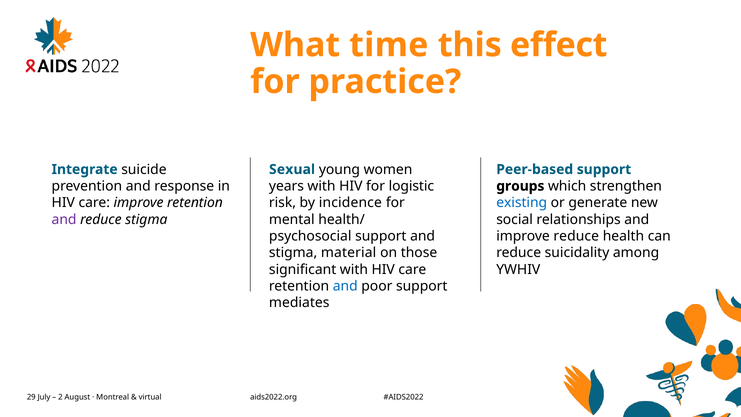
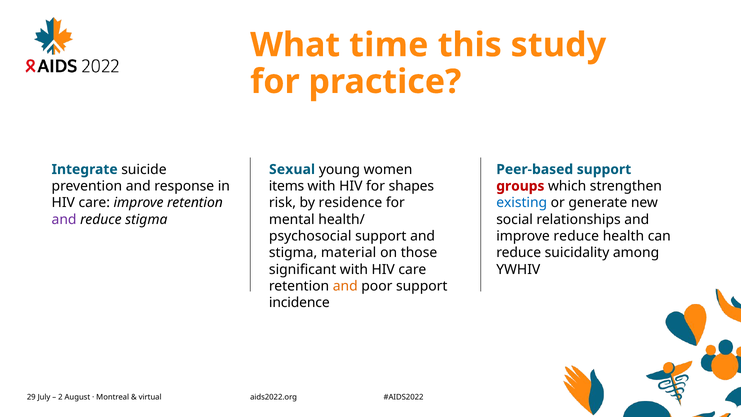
effect: effect -> study
years: years -> items
logistic: logistic -> shapes
groups colour: black -> red
incidence: incidence -> residence
and at (345, 286) colour: blue -> orange
mediates: mediates -> incidence
